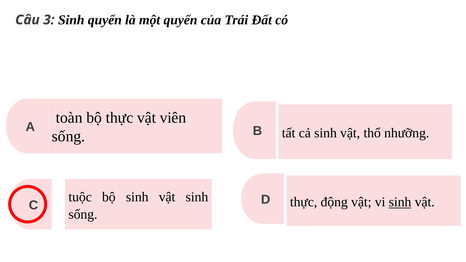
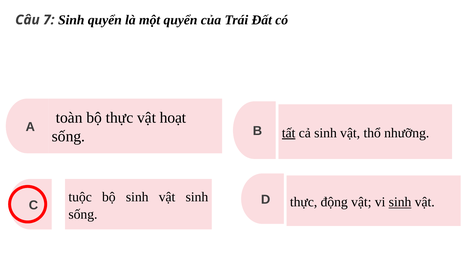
3: 3 -> 7
viên: viên -> hoạt
tất underline: none -> present
